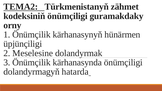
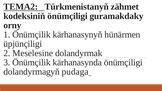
hatarda: hatarda -> pudaga
